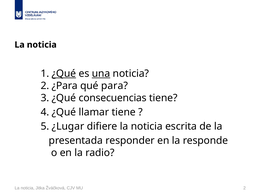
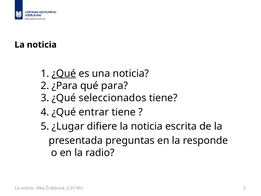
una underline: present -> none
consecuencias: consecuencias -> seleccionados
llamar: llamar -> entrar
responder: responder -> preguntas
